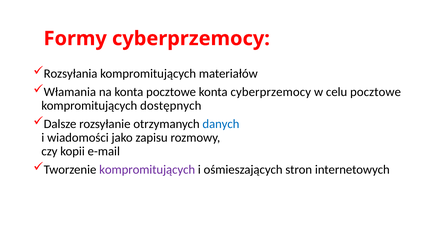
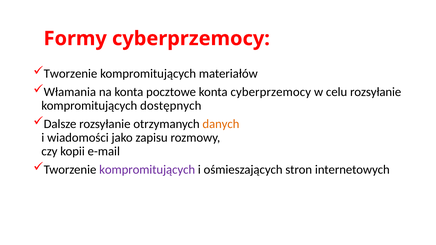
Rozsyłania at (71, 74): Rozsyłania -> Tworzenie
celu pocztowe: pocztowe -> rozsyłanie
danych colour: blue -> orange
